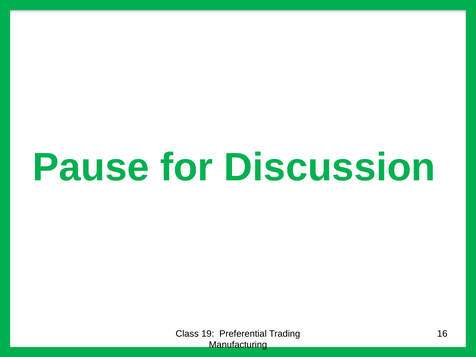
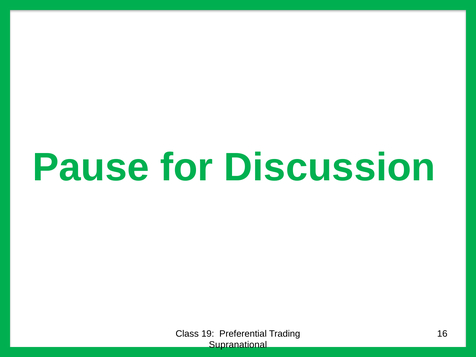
Manufacturing: Manufacturing -> Supranational
